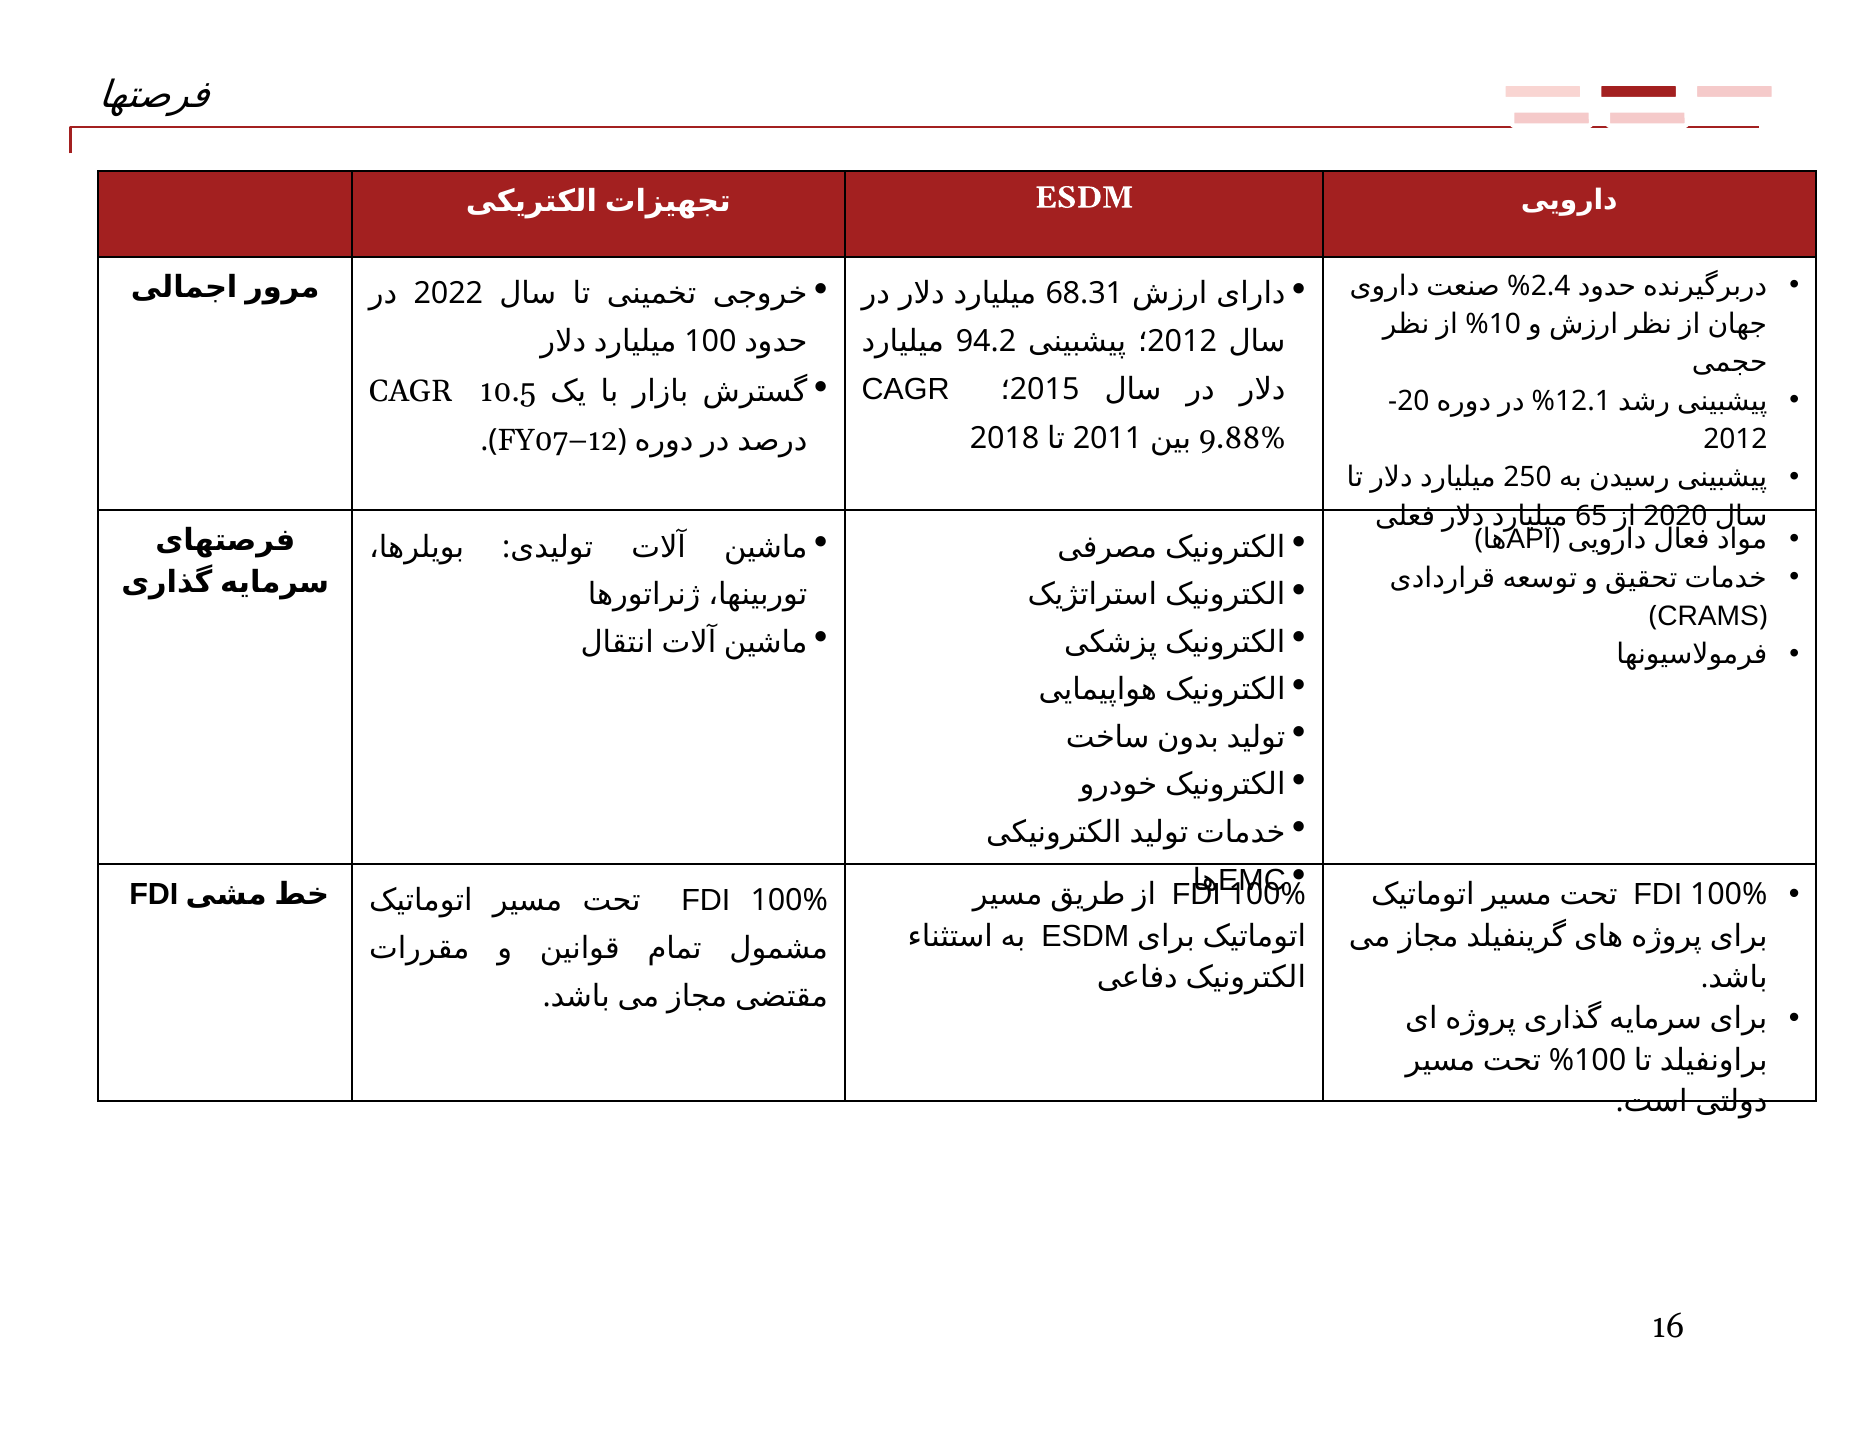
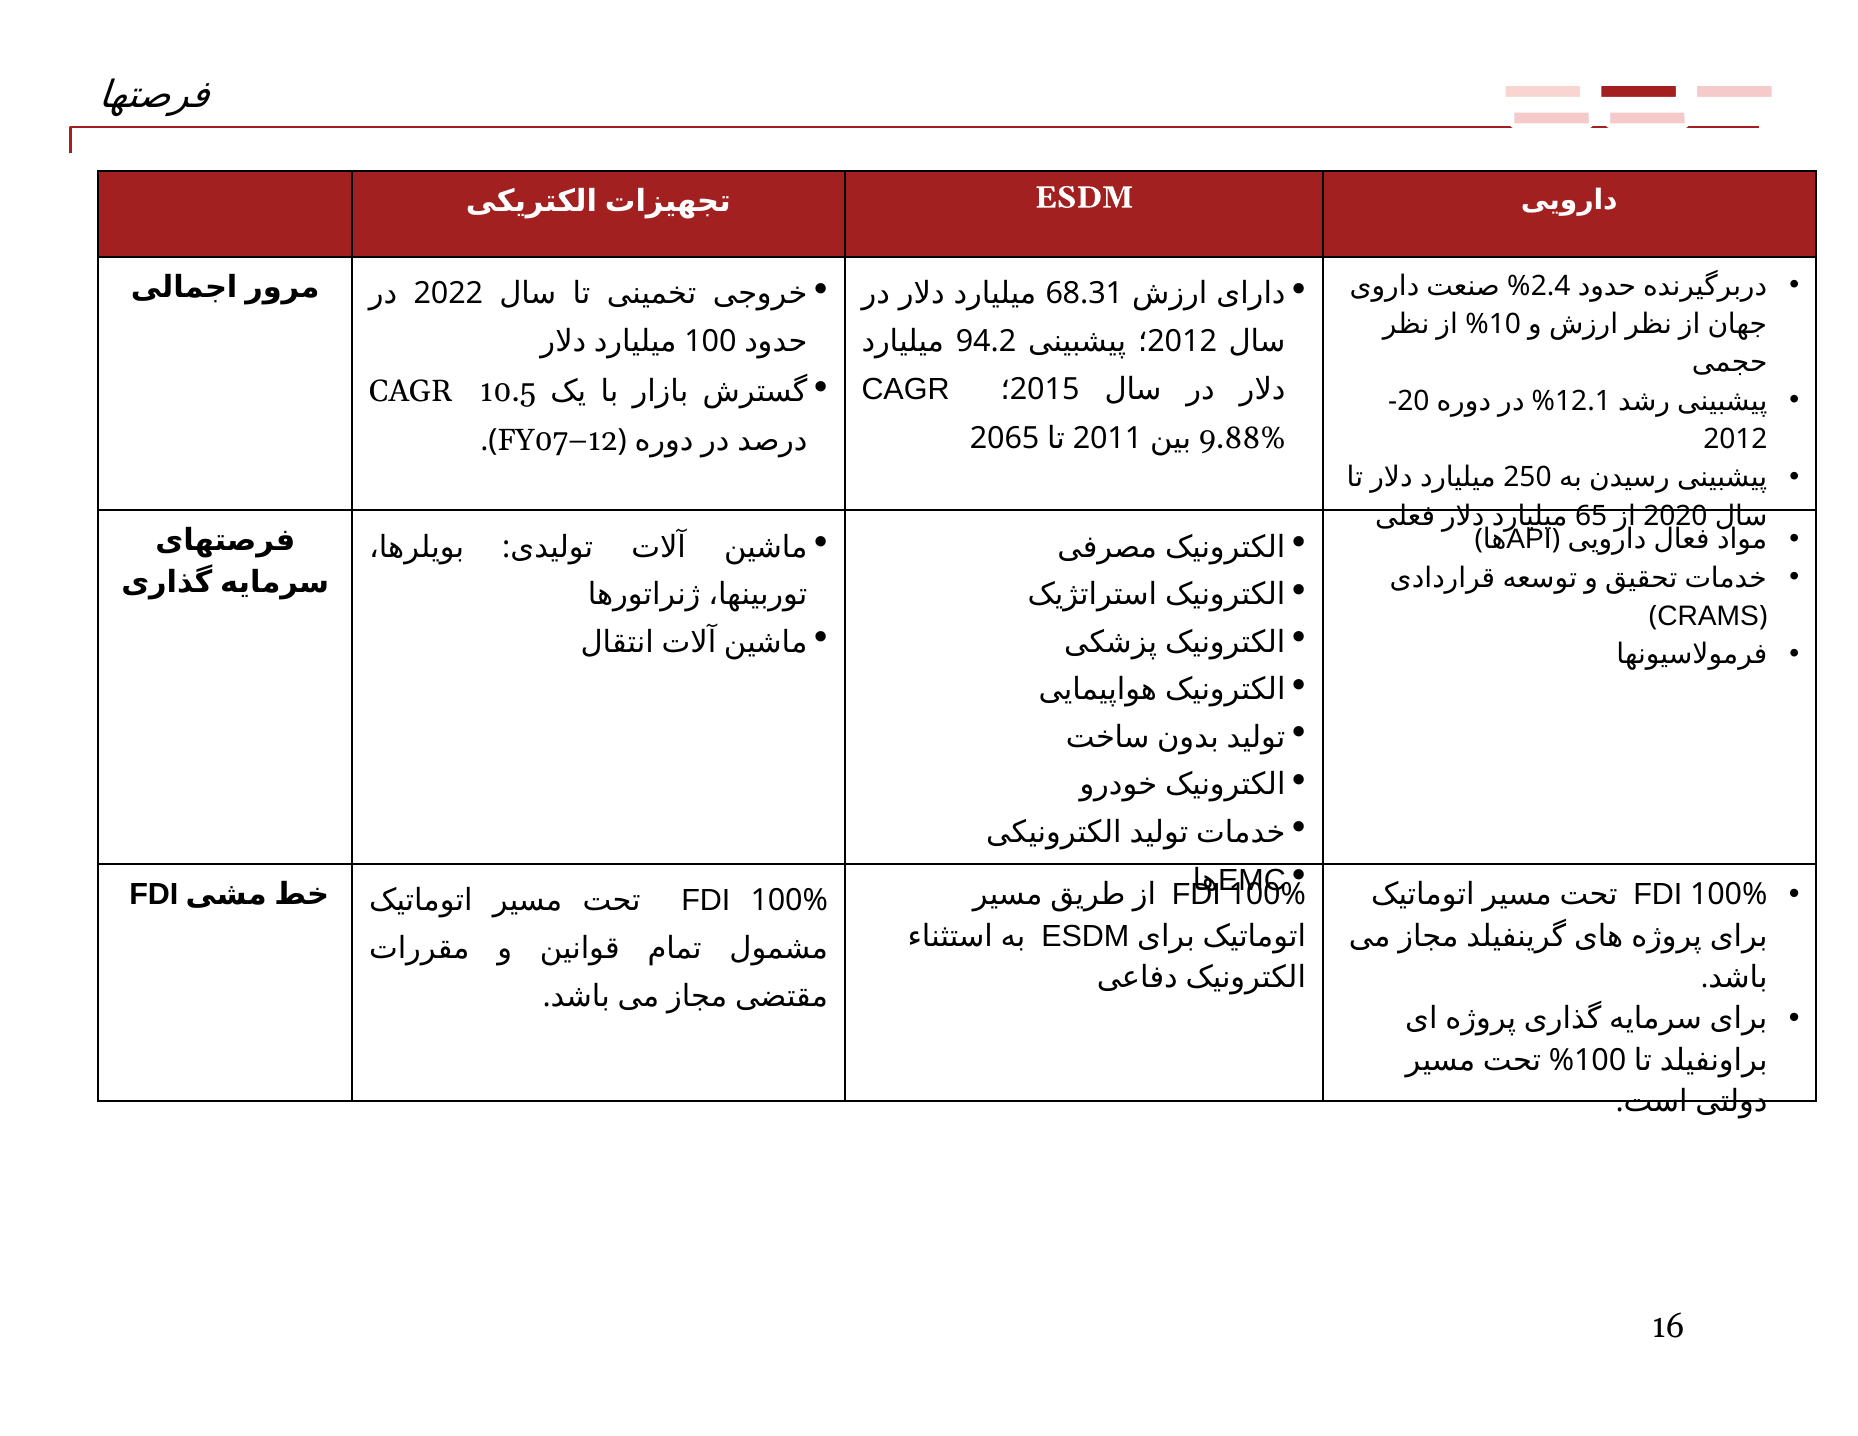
2018: 2018 -> 2065
